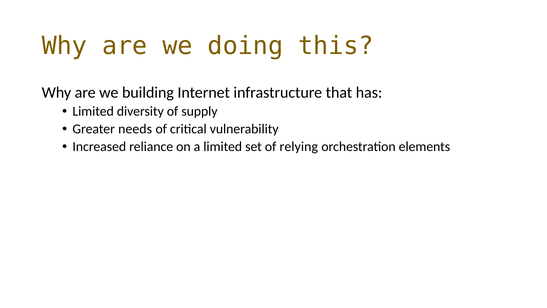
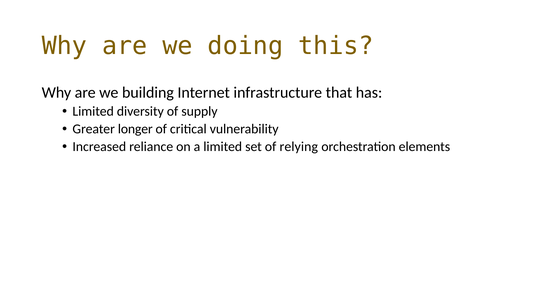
needs: needs -> longer
